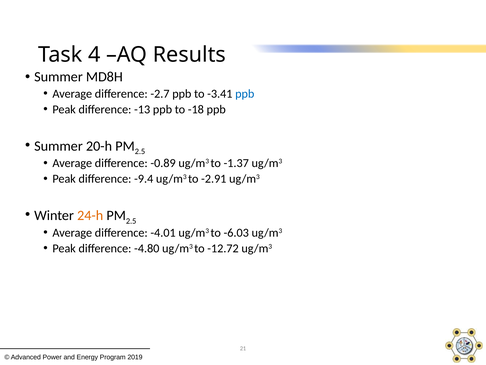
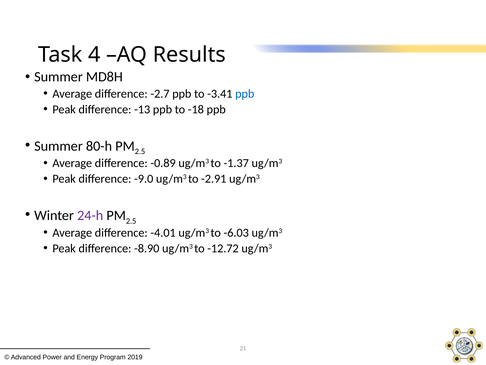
20-h: 20-h -> 80-h
-9.4: -9.4 -> -9.0
24-h colour: orange -> purple
-4.80: -4.80 -> -8.90
